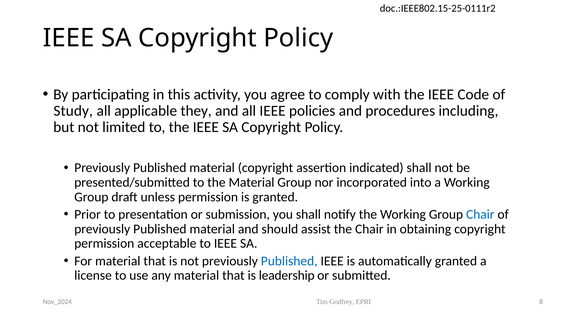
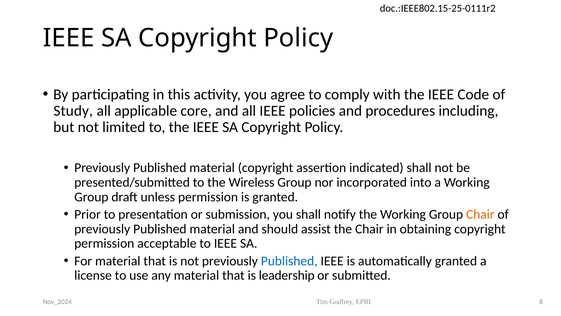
they: they -> core
the Material: Material -> Wireless
Chair at (480, 214) colour: blue -> orange
